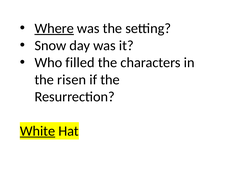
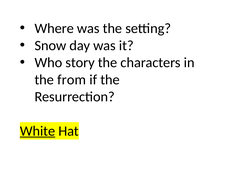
Where underline: present -> none
filled: filled -> story
risen: risen -> from
